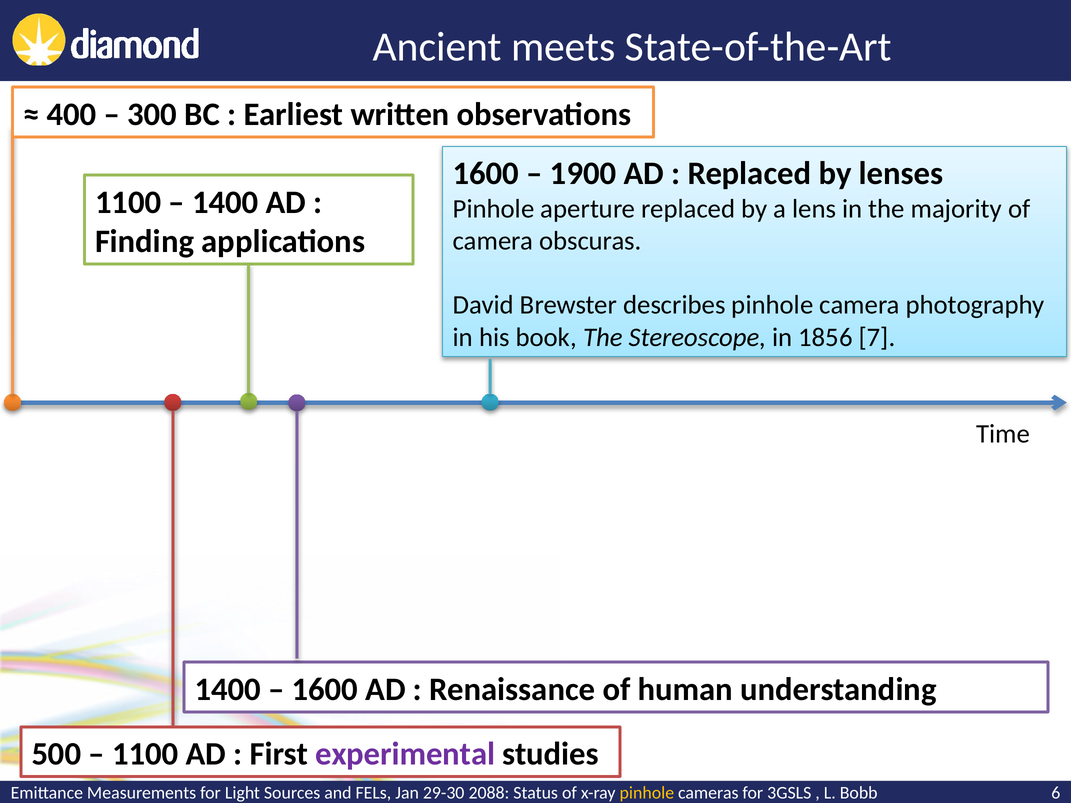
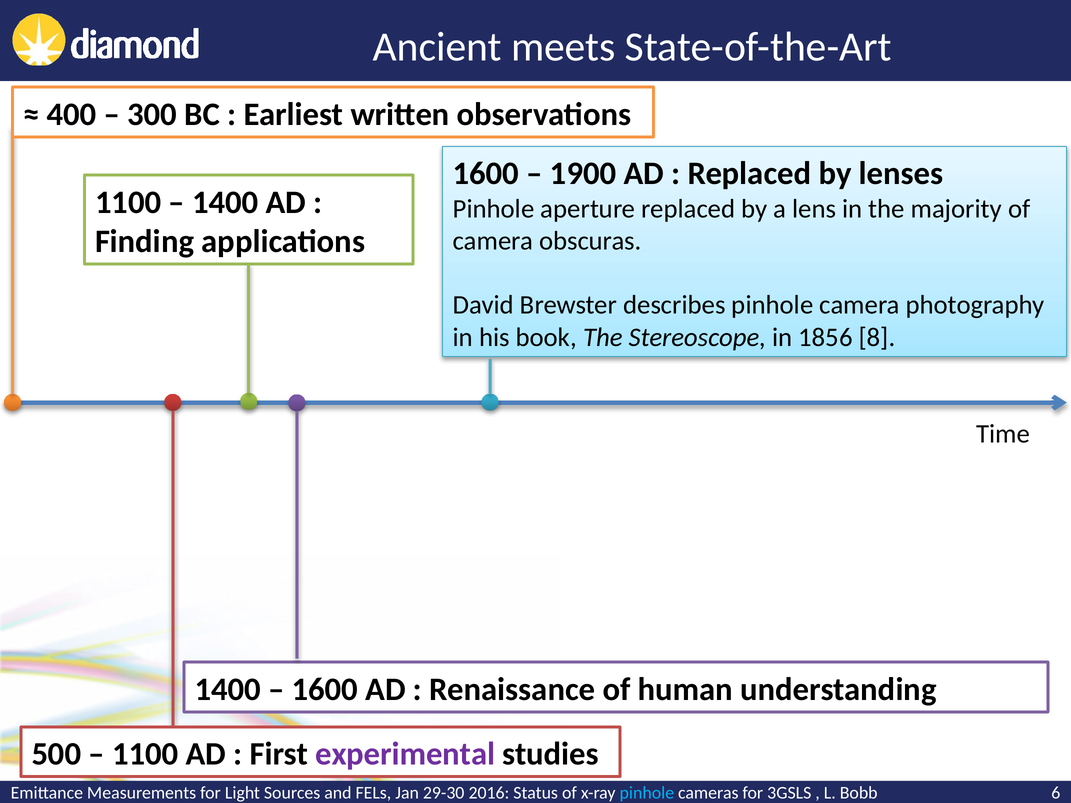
7: 7 -> 8
2088: 2088 -> 2016
pinhole at (647, 793) colour: yellow -> light blue
